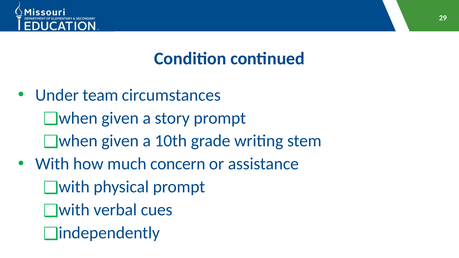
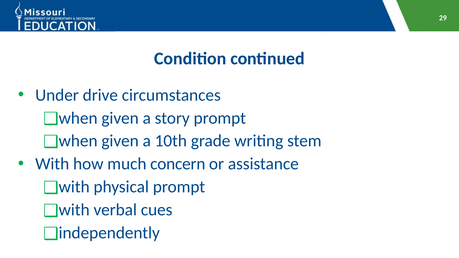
team: team -> drive
